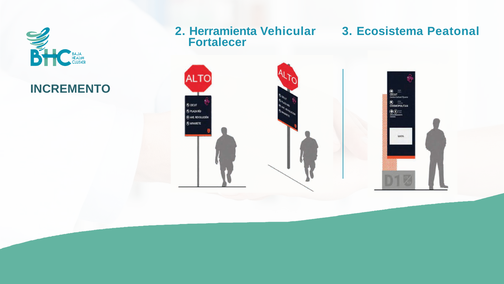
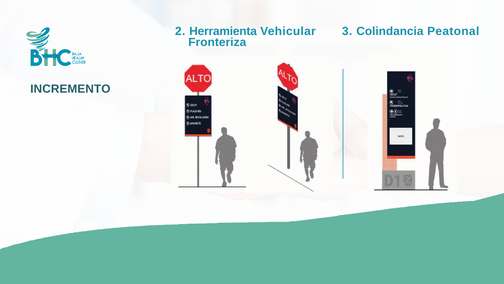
Ecosistema: Ecosistema -> Colindancia
Fortalecer: Fortalecer -> Fronteriza
